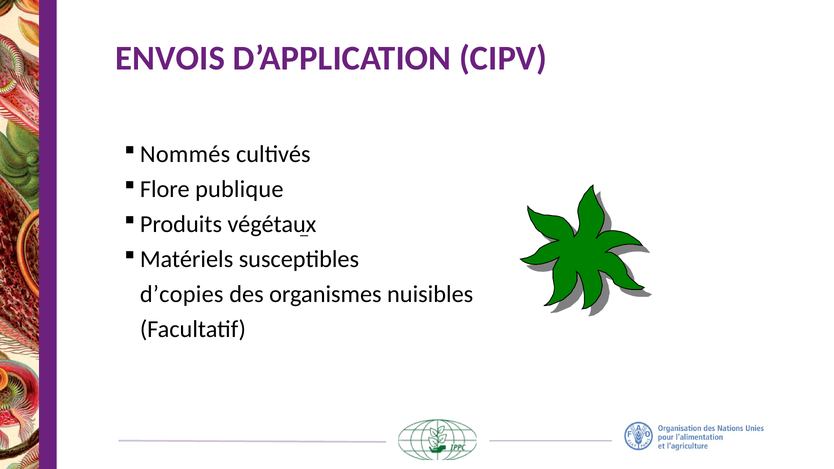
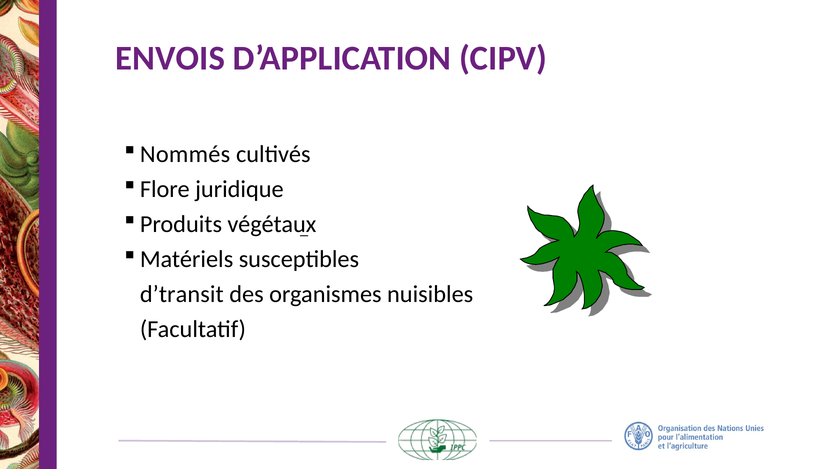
publique: publique -> juridique
d’copies: d’copies -> d’transit
